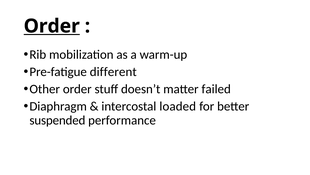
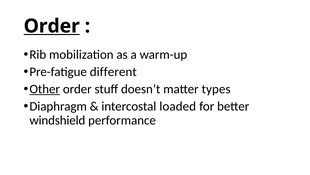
Other underline: none -> present
failed: failed -> types
suspended: suspended -> windshield
